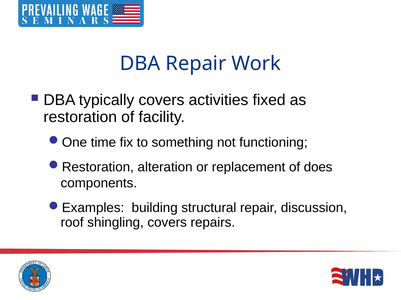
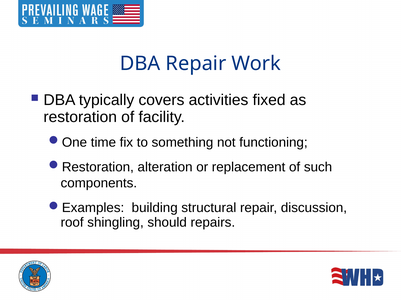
does: does -> such
shingling covers: covers -> should
